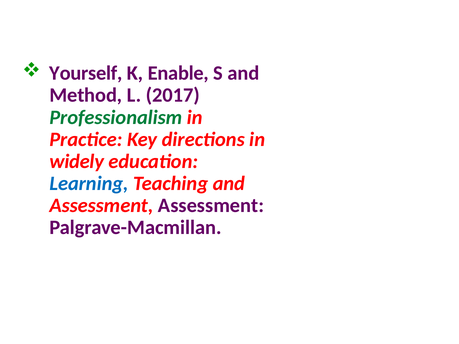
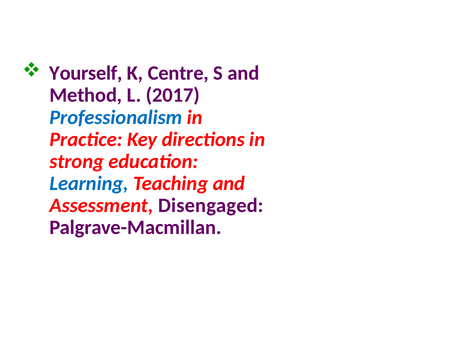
Enable: Enable -> Centre
Professionalism colour: green -> blue
widely: widely -> strong
Assessment Assessment: Assessment -> Disengaged
